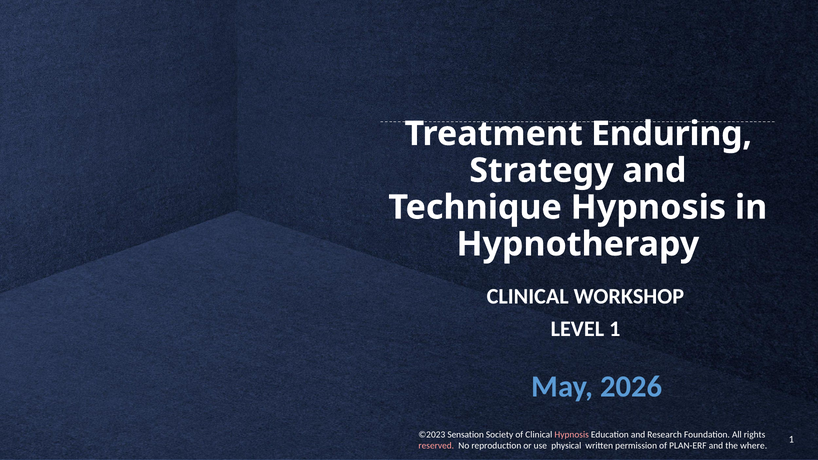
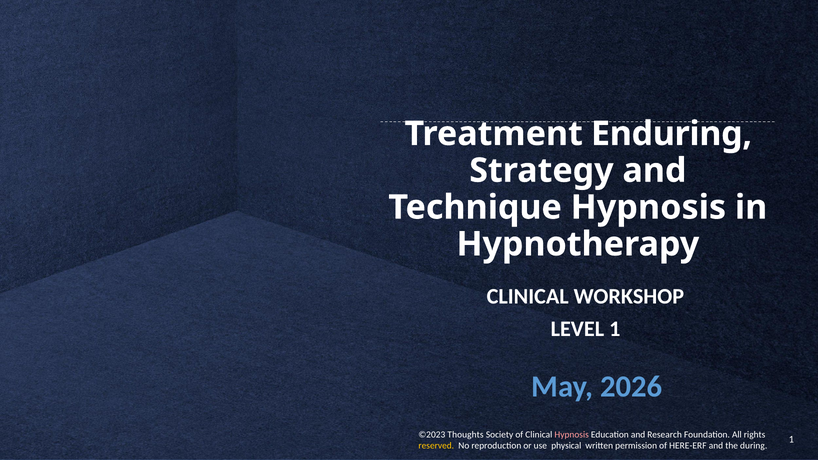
Sensation: Sensation -> Thoughts
reserved colour: pink -> yellow
PLAN-ERF: PLAN-ERF -> HERE-ERF
where: where -> during
